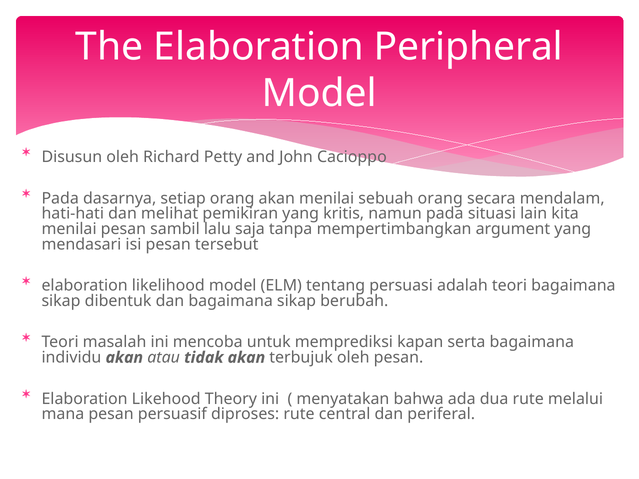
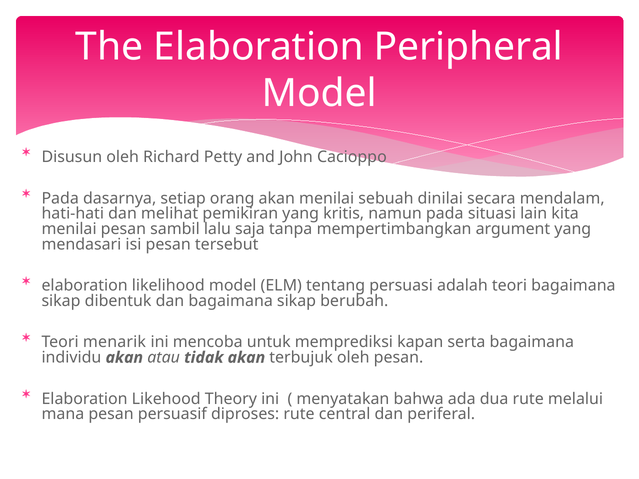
sebuah orang: orang -> dinilai
masalah: masalah -> menarik
